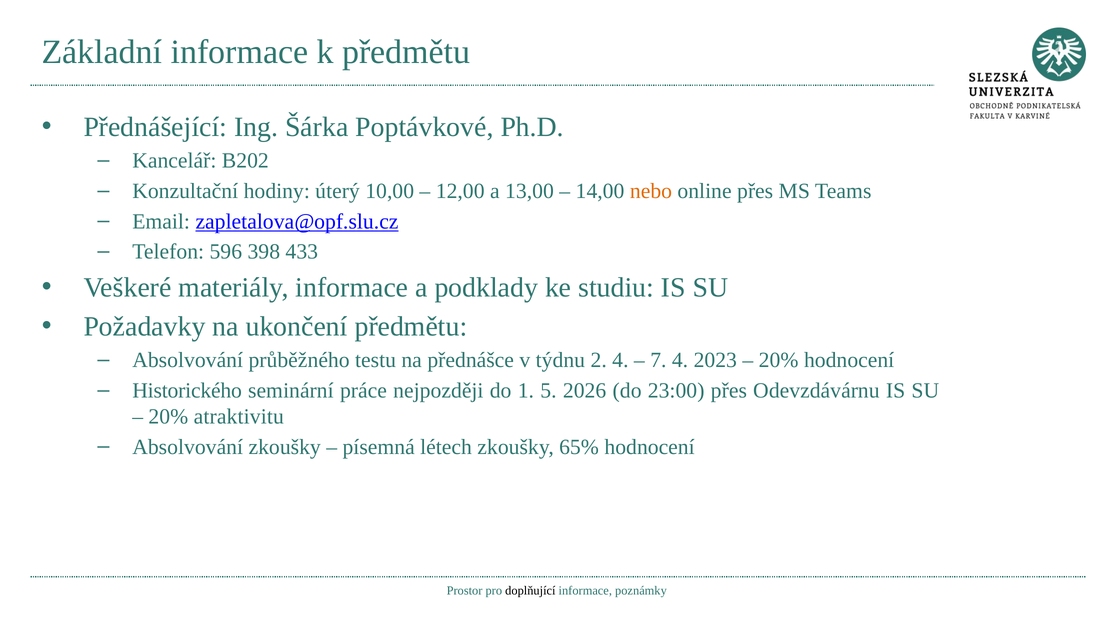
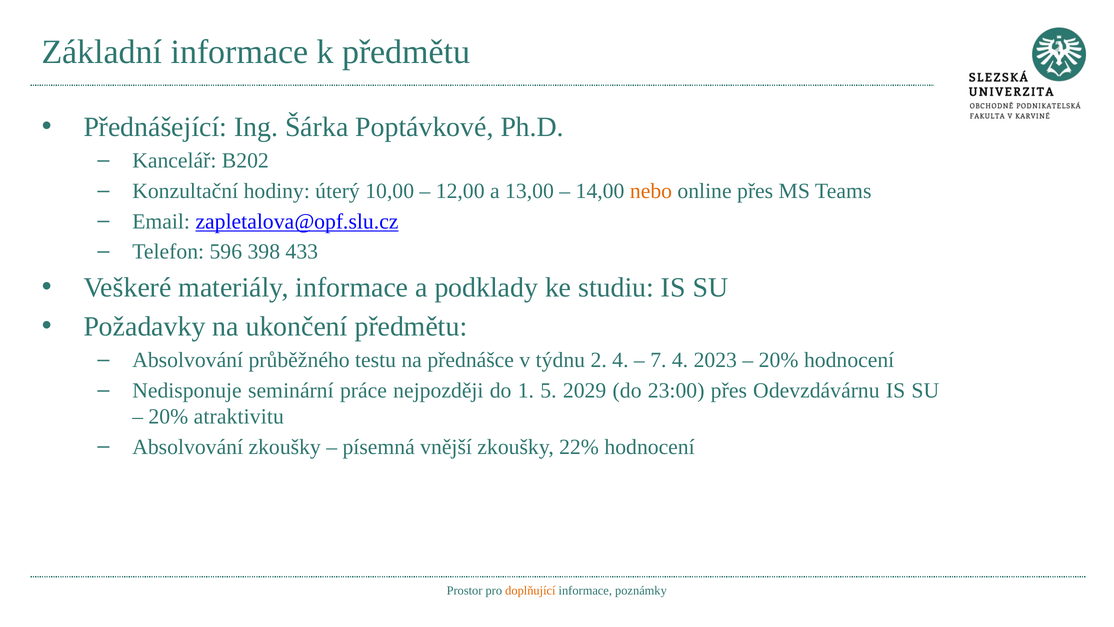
Historického: Historického -> Nedisponuje
2026: 2026 -> 2029
létech: létech -> vnější
65%: 65% -> 22%
doplňující colour: black -> orange
